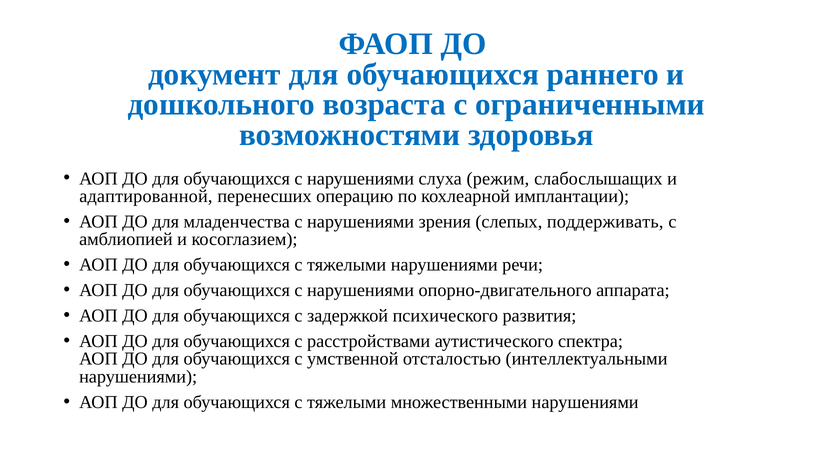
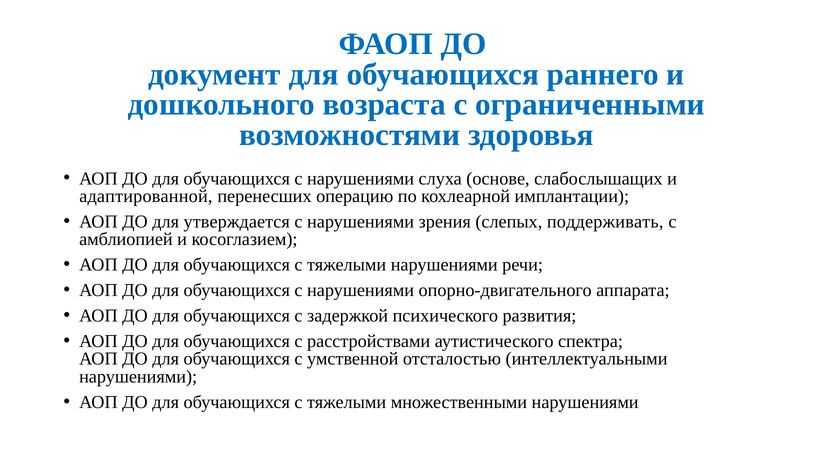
режим: режим -> основе
младенчества: младенчества -> утверждается
